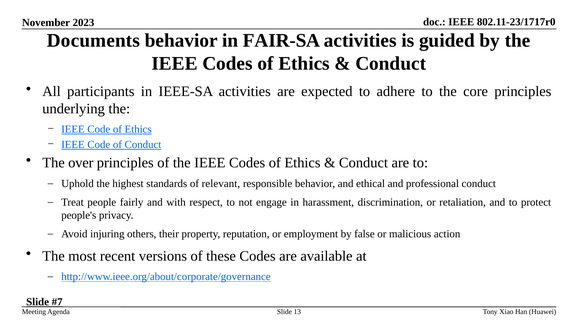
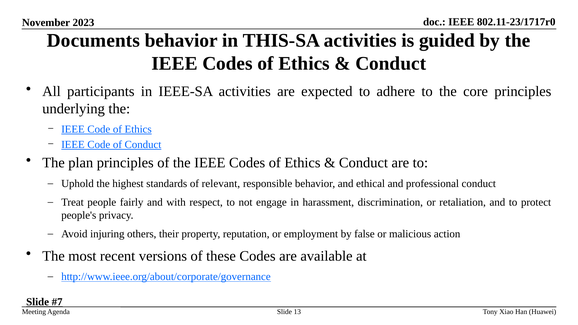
FAIR-SA: FAIR-SA -> THIS-SA
over: over -> plan
